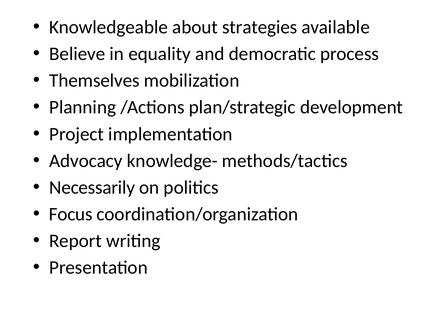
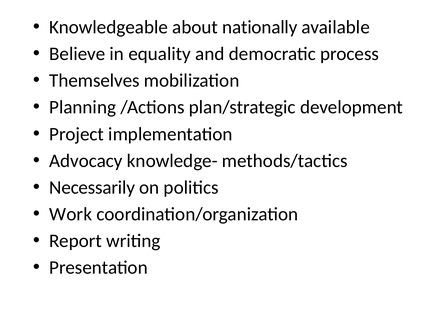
strategies: strategies -> nationally
Focus: Focus -> Work
